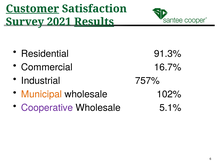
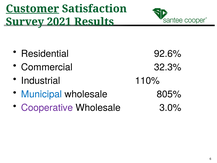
Results underline: present -> none
91.3%: 91.3% -> 92.6%
16.7%: 16.7% -> 32.3%
757%: 757% -> 110%
Municipal colour: orange -> blue
102%: 102% -> 805%
5.1%: 5.1% -> 3.0%
